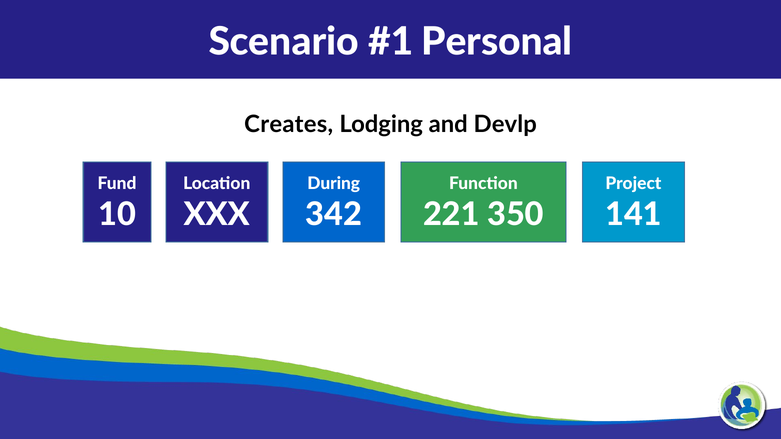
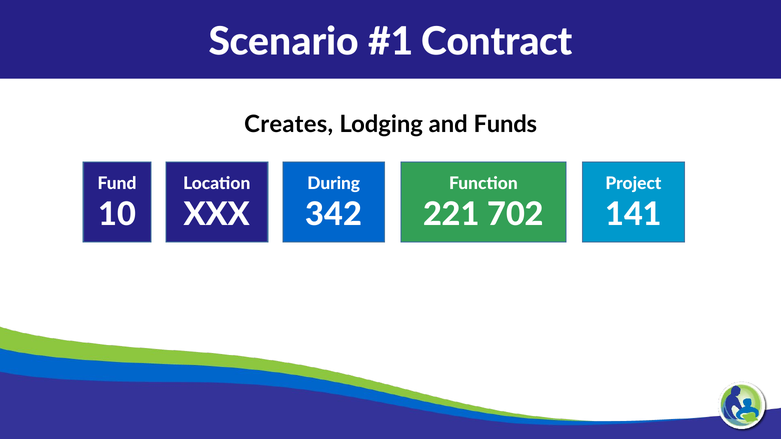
Personal: Personal -> Contract
Devlp: Devlp -> Funds
350: 350 -> 702
